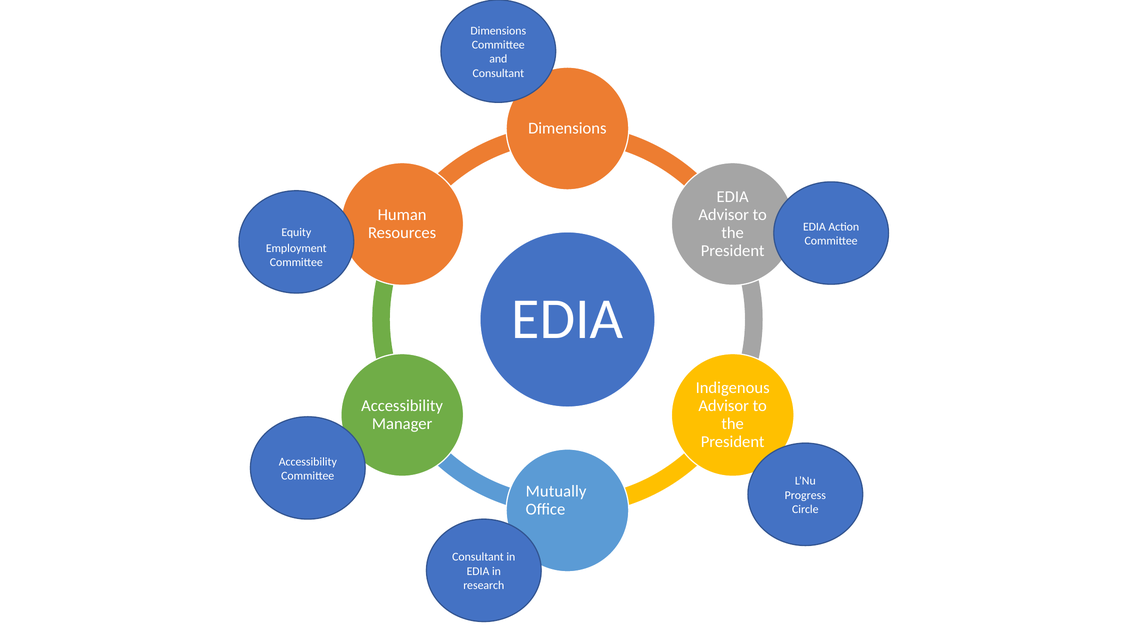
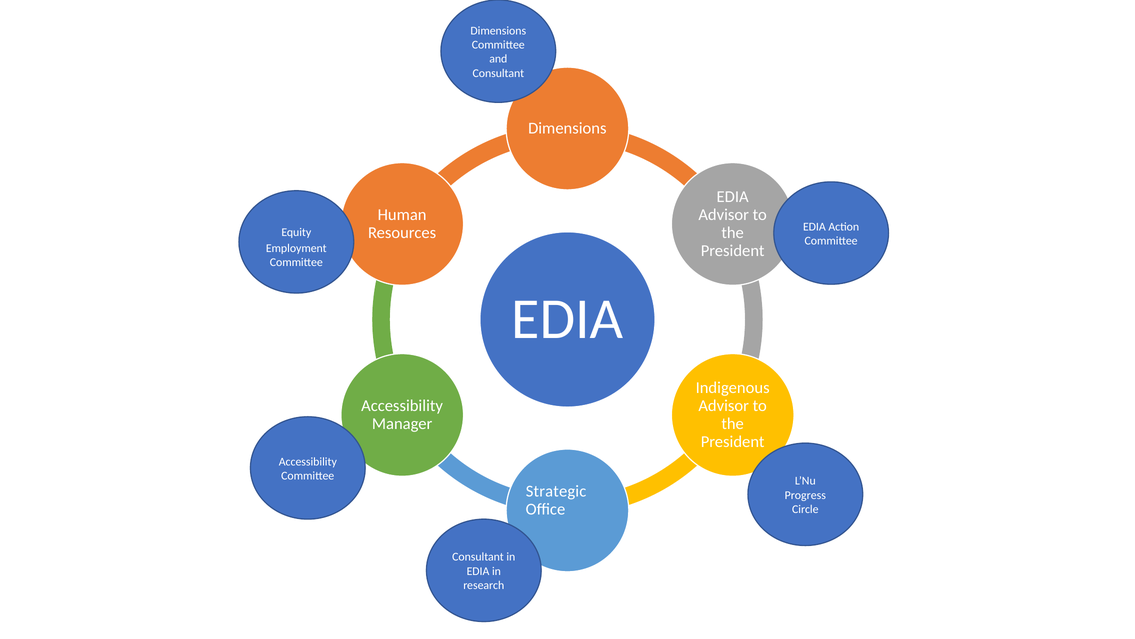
Mutually: Mutually -> Strategic
